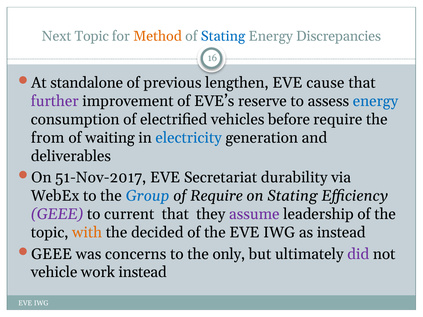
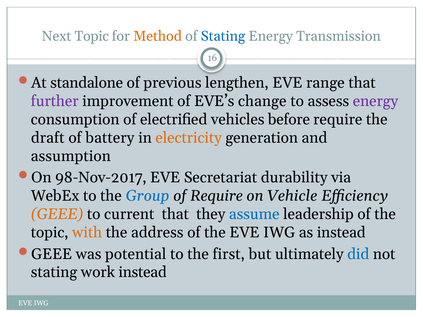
Discrepancies: Discrepancies -> Transmission
cause: cause -> range
reserve: reserve -> change
energy at (375, 101) colour: blue -> purple
from: from -> draft
waiting: waiting -> battery
electricity colour: blue -> orange
deliverables: deliverables -> assumption
51-Nov-2017: 51-Nov-2017 -> 98-Nov-2017
on Stating: Stating -> Vehicle
GEEE at (57, 214) colour: purple -> orange
assume colour: purple -> blue
decided: decided -> address
concerns: concerns -> potential
only: only -> first
did colour: purple -> blue
vehicle at (54, 273): vehicle -> stating
